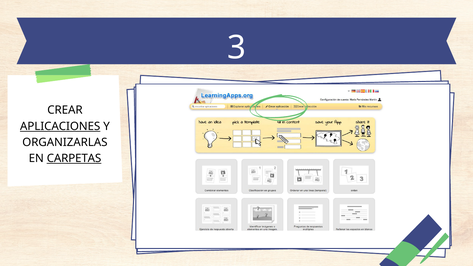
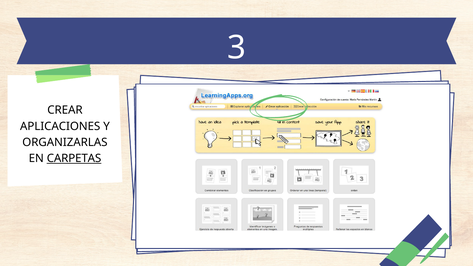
APLICACIONES underline: present -> none
